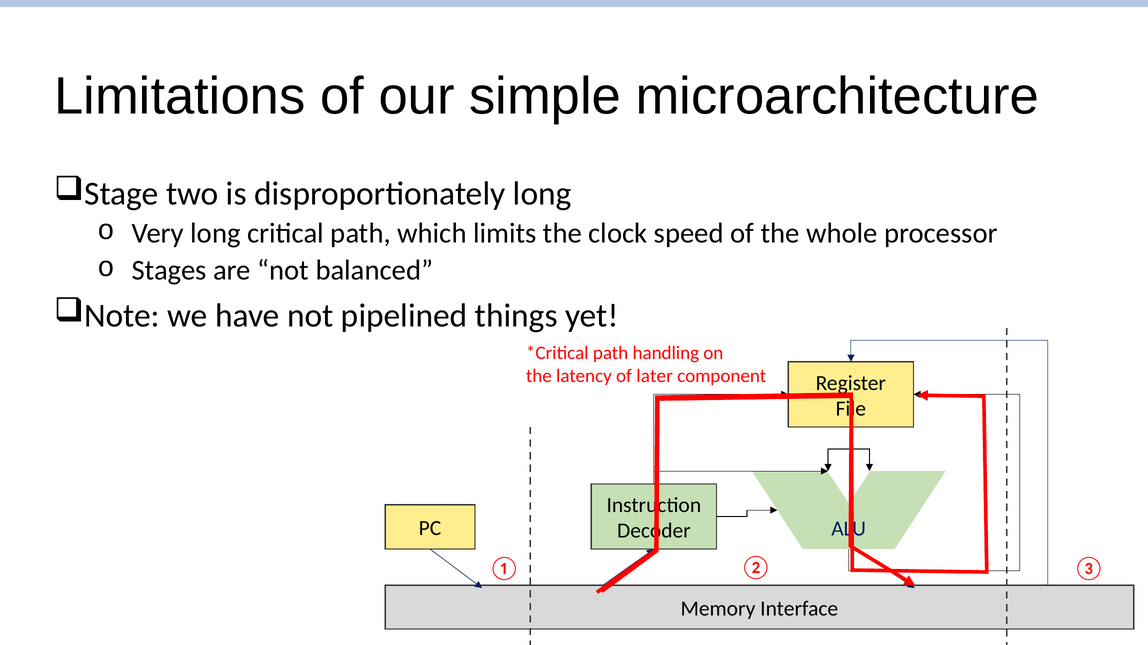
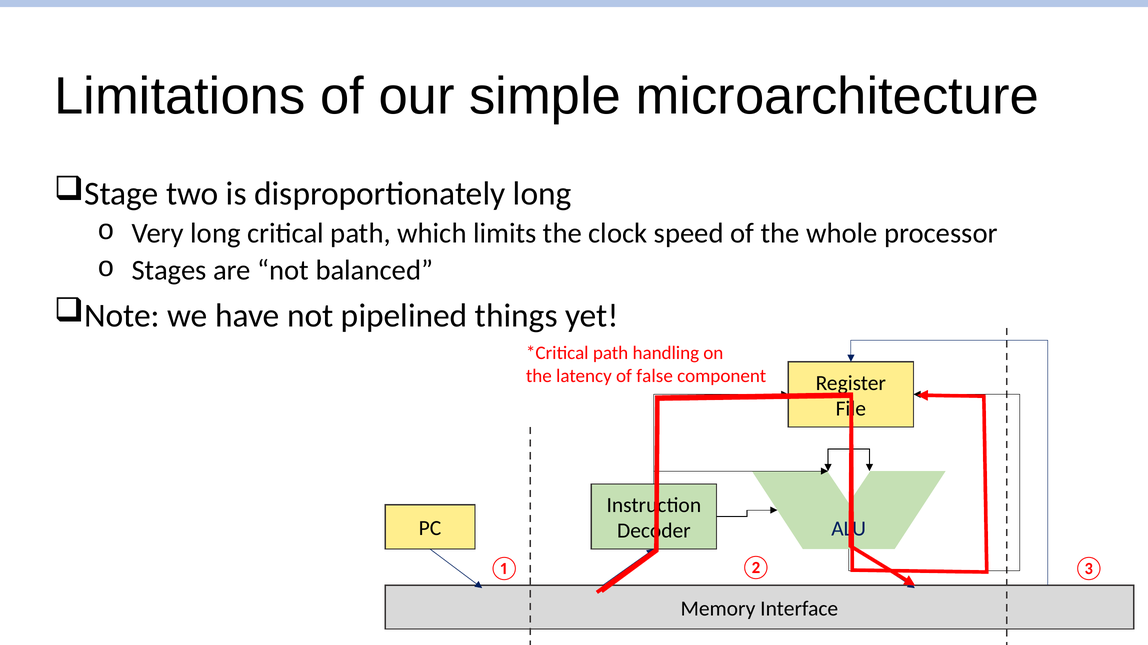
later: later -> false
